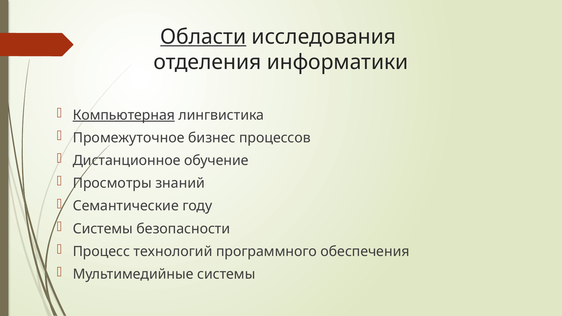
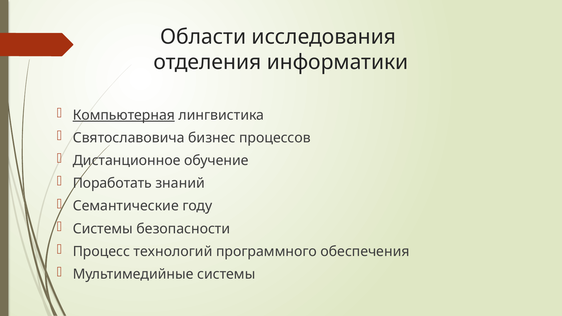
Области underline: present -> none
Промежуточное: Промежуточное -> Святославовича
Просмотры: Просмотры -> Поработать
